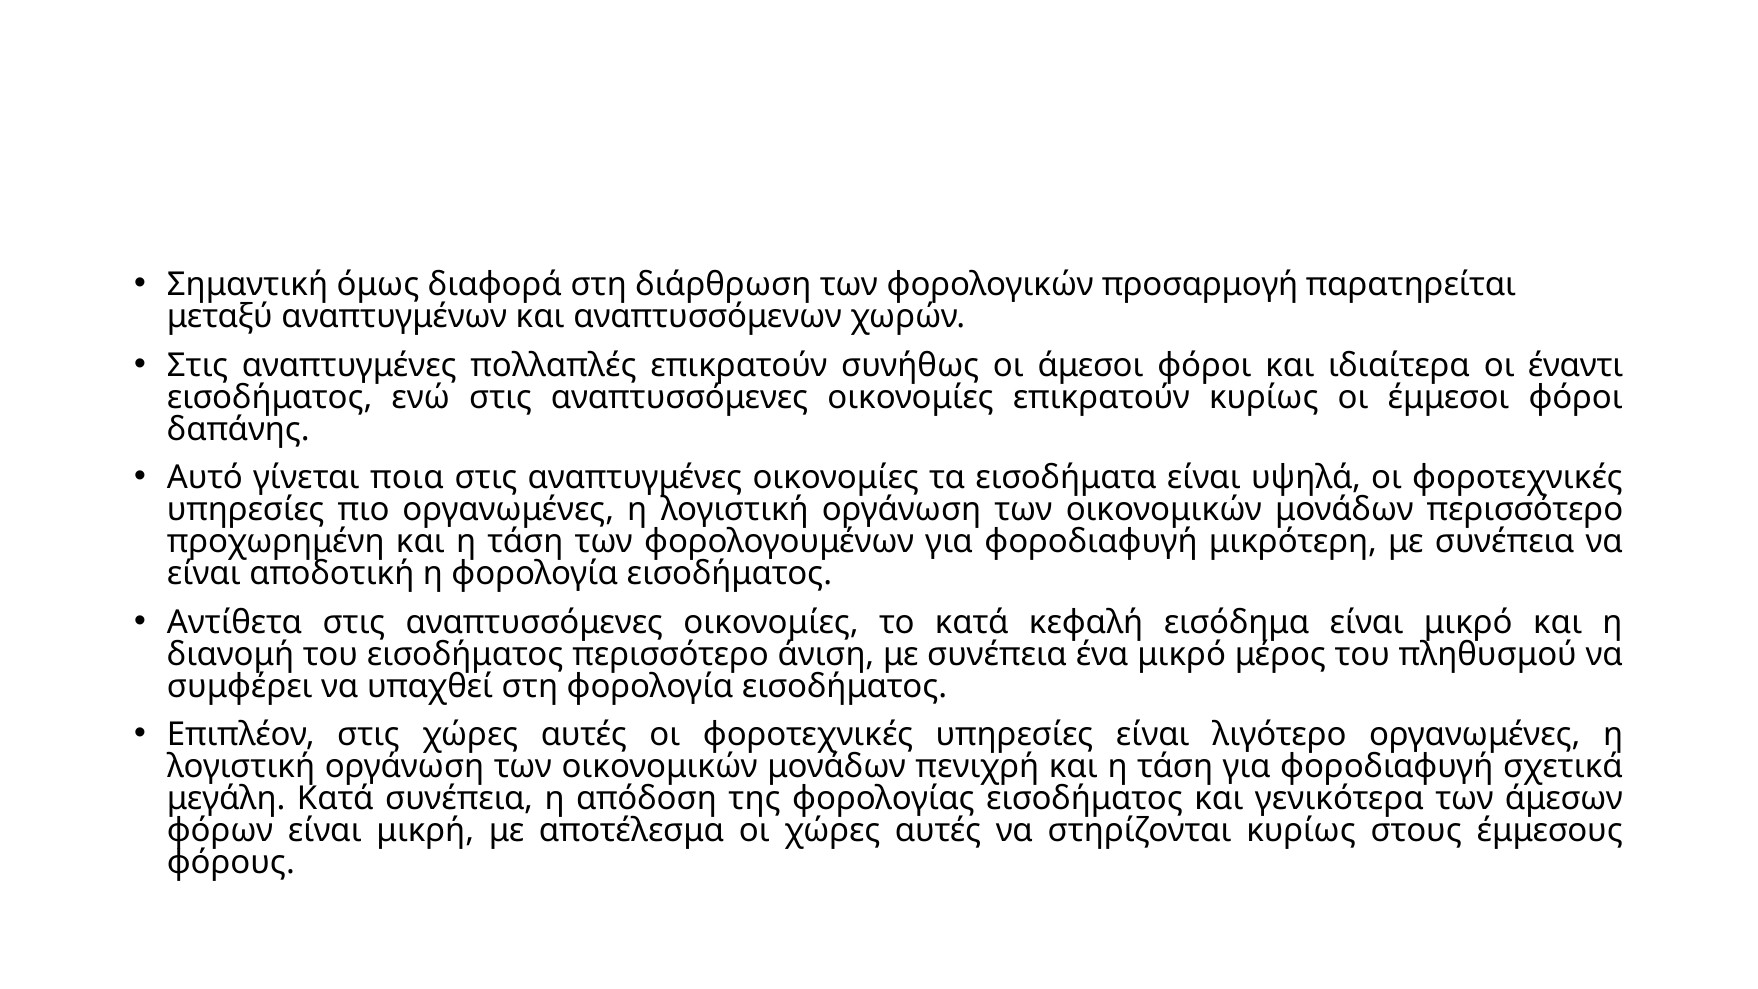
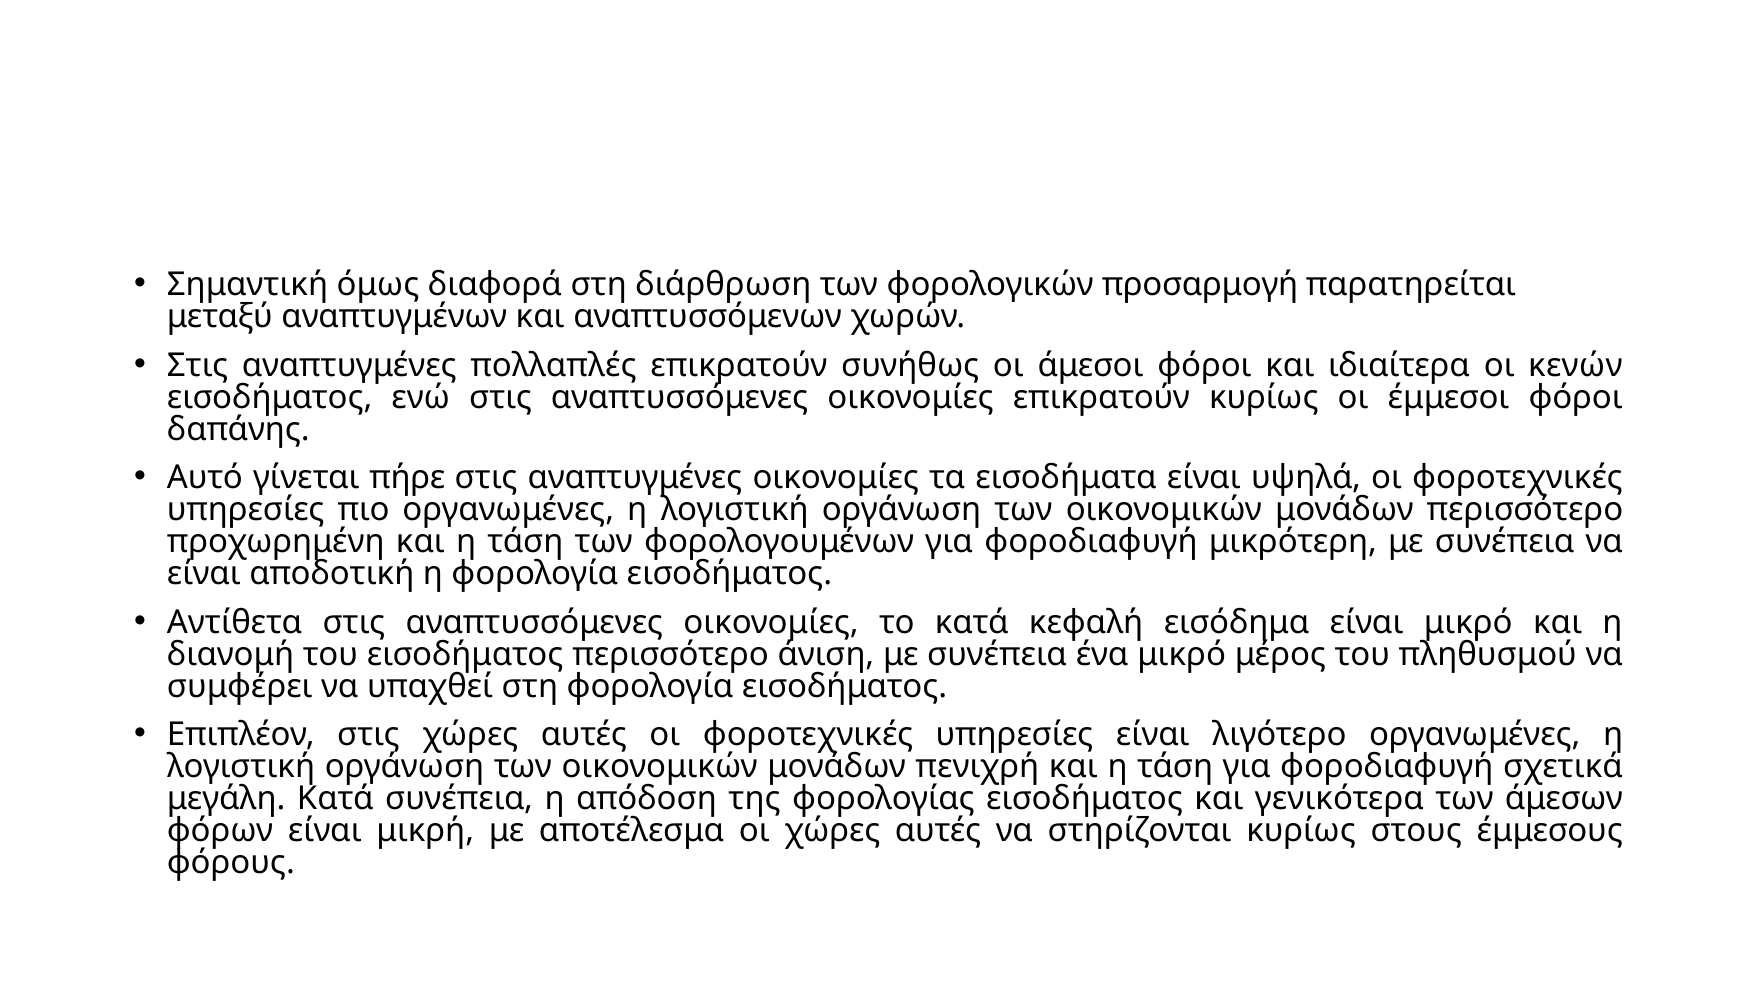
έναντι: έναντι -> κενών
ποια: ποια -> πήρε
